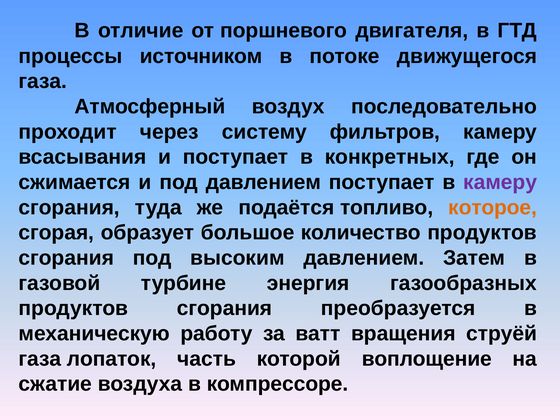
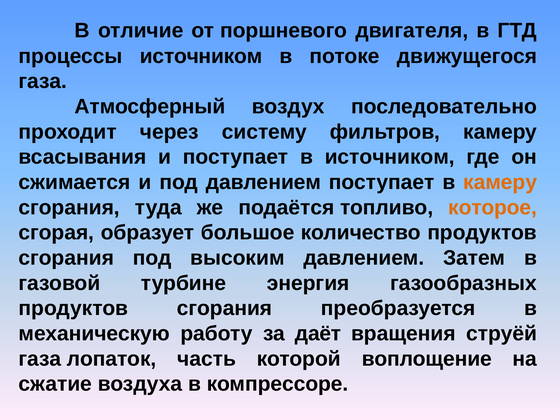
в конкретных: конкретных -> источником
камеру at (500, 182) colour: purple -> orange
ватт: ватт -> даёт
